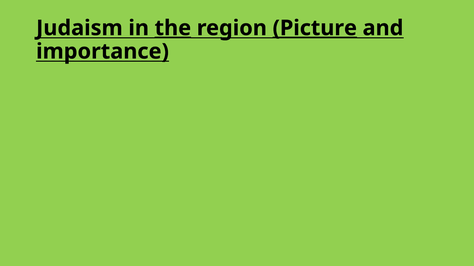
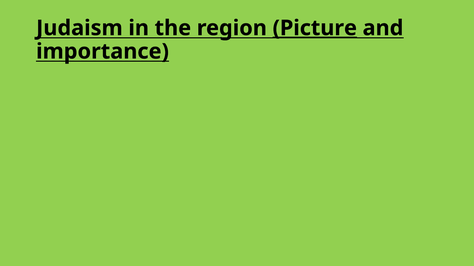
the underline: present -> none
